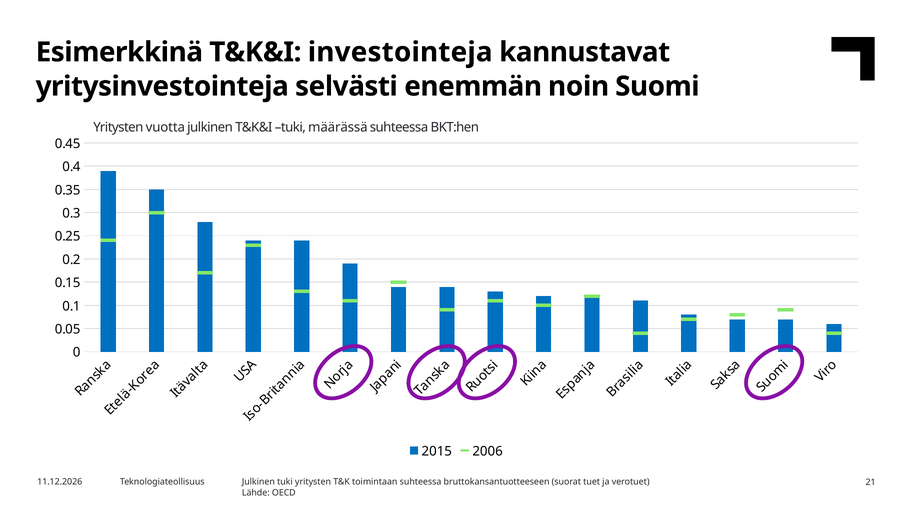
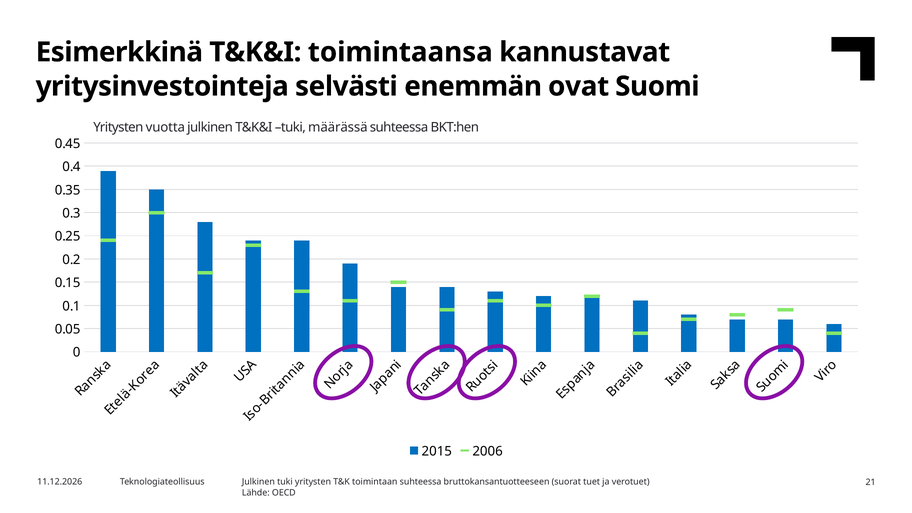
investointeja: investointeja -> toimintaansa
noin: noin -> ovat
